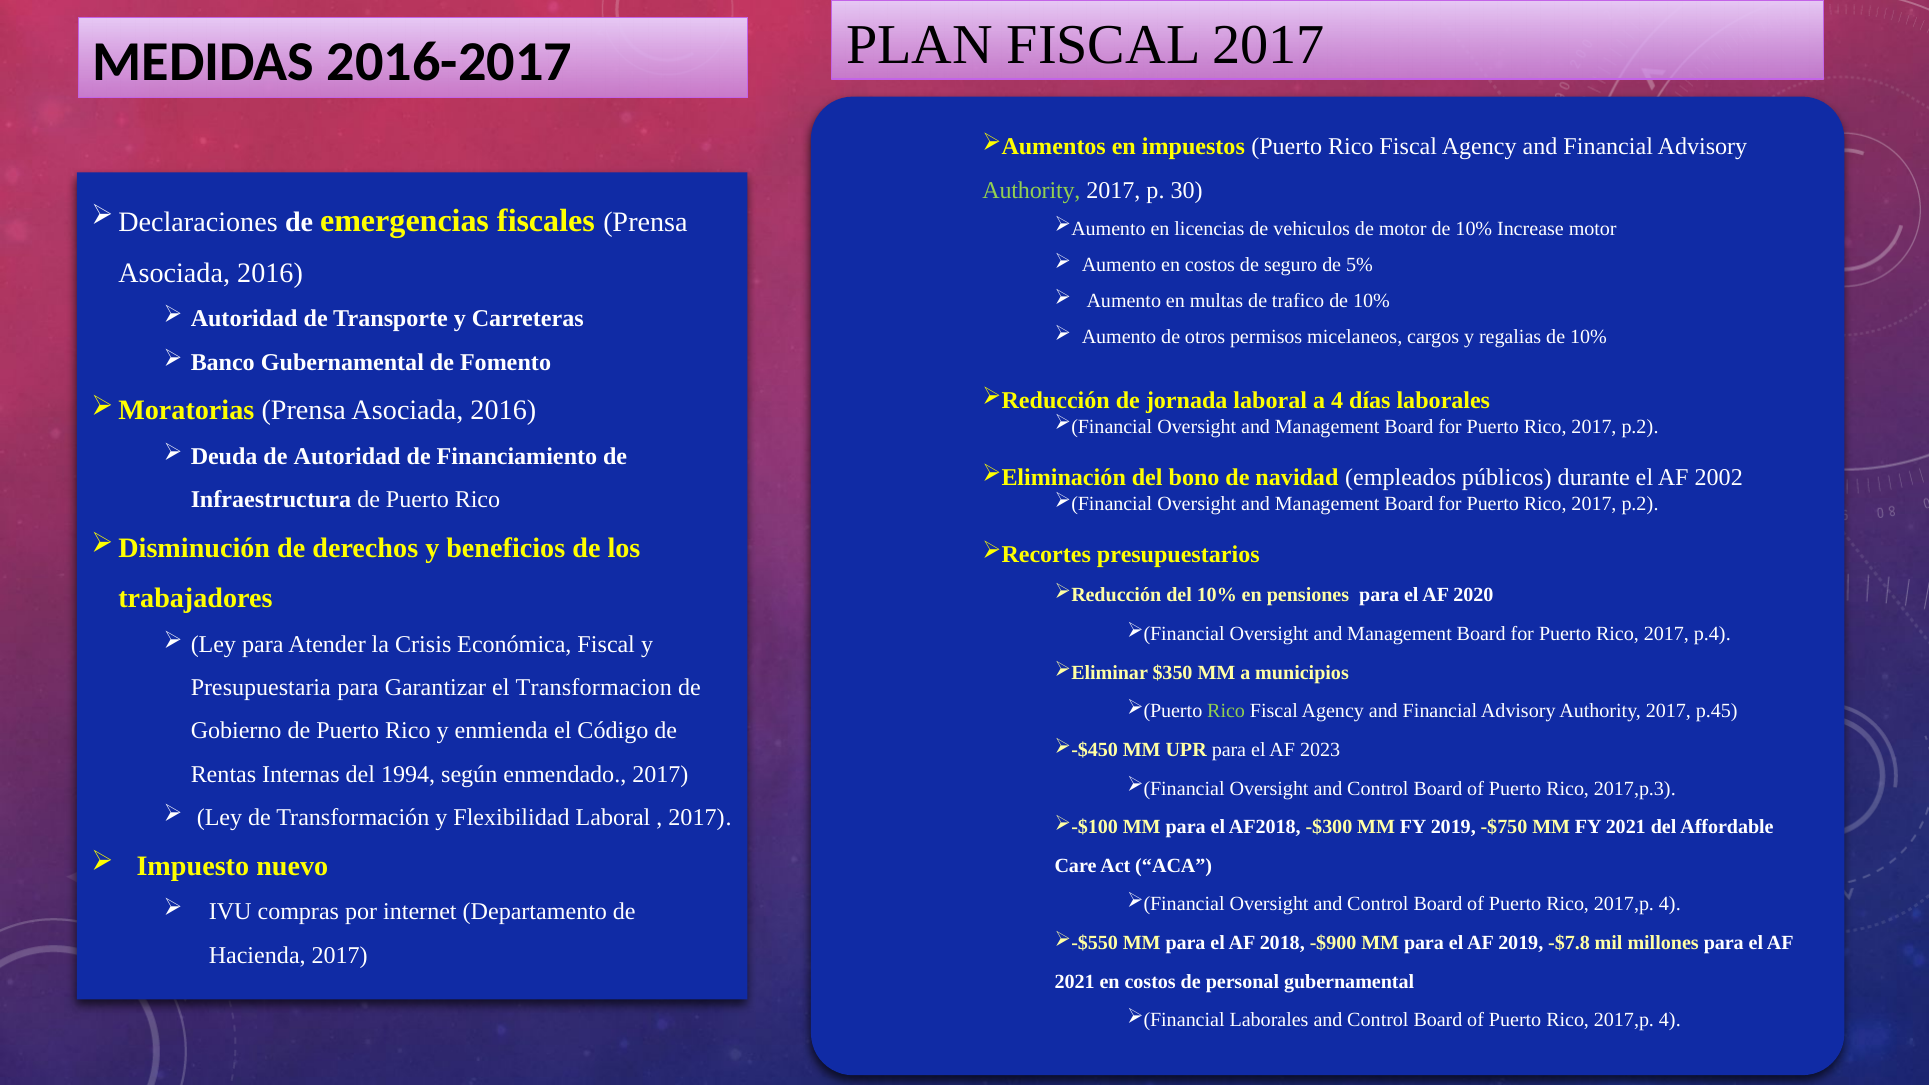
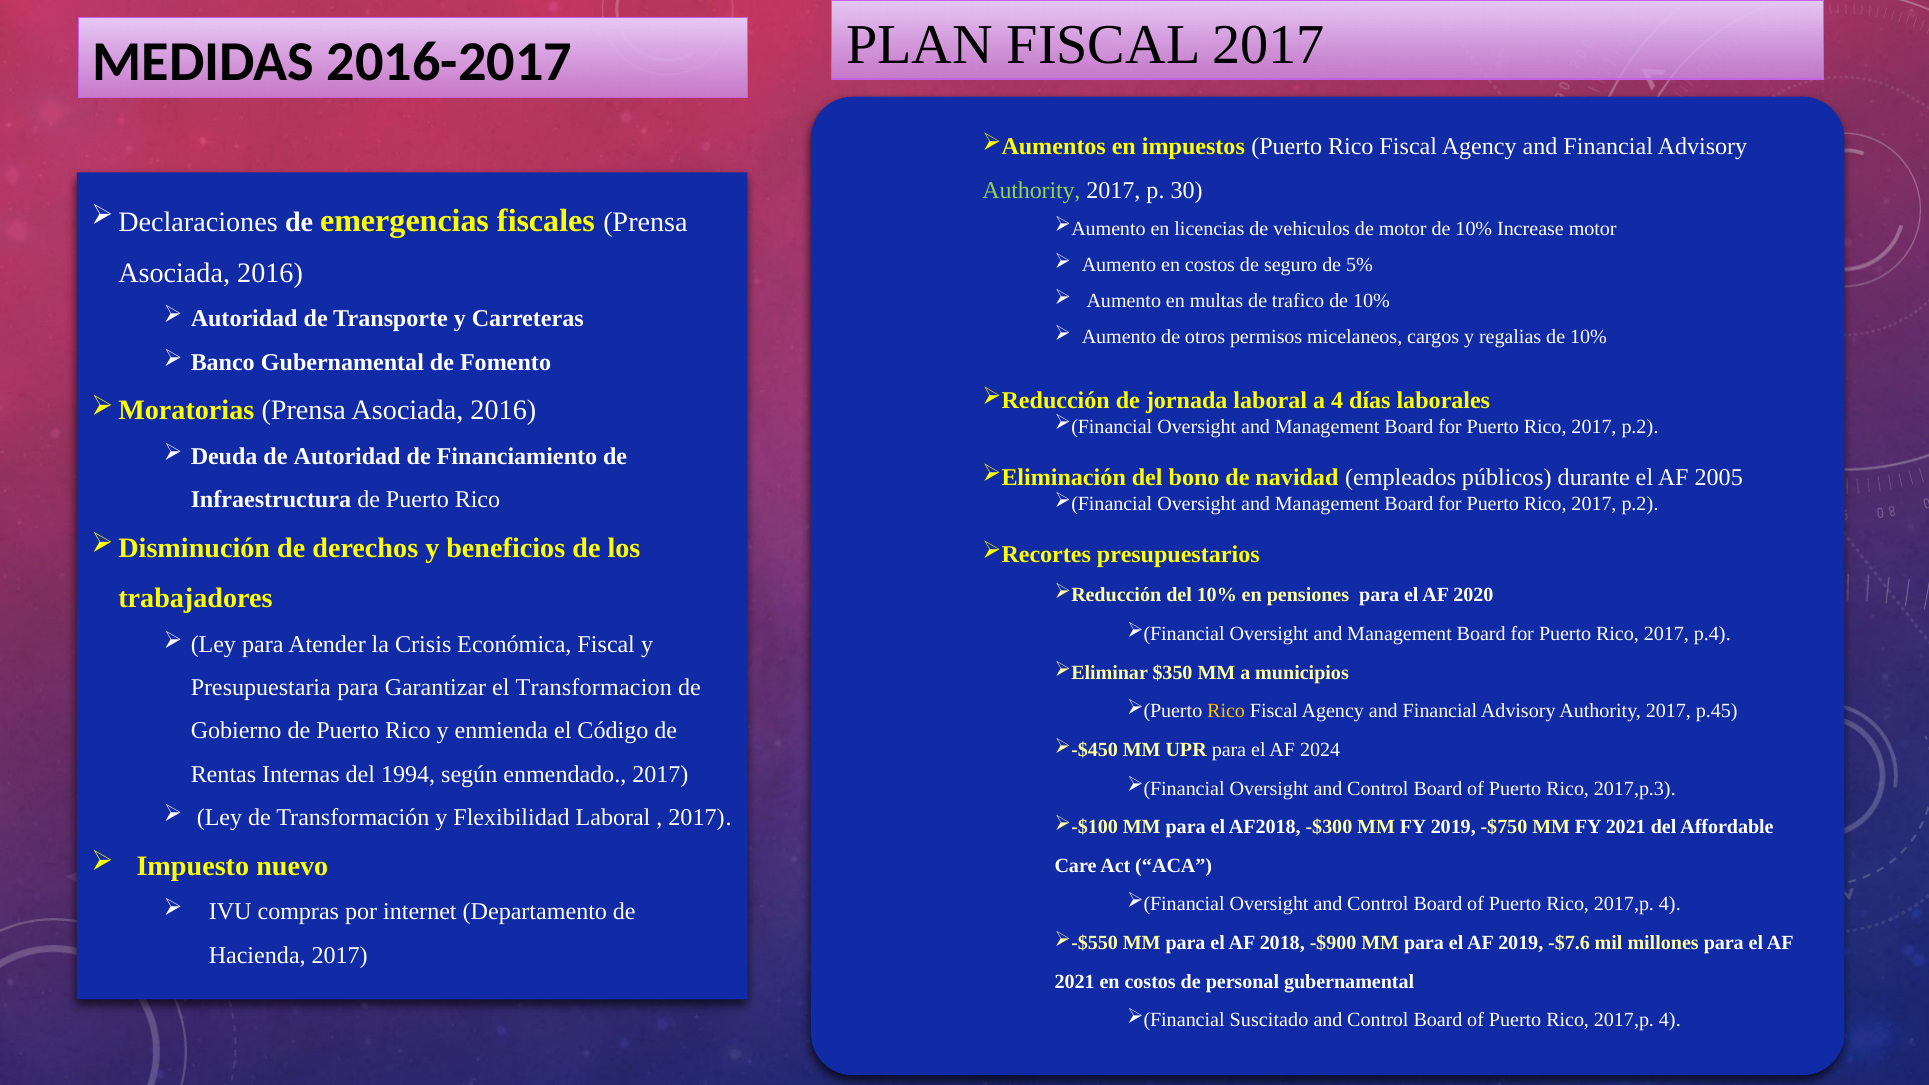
2002: 2002 -> 2005
Rico at (1226, 711) colour: light green -> yellow
2023: 2023 -> 2024
-$7.8: -$7.8 -> -$7.6
Laborales at (1269, 1020): Laborales -> Suscitado
